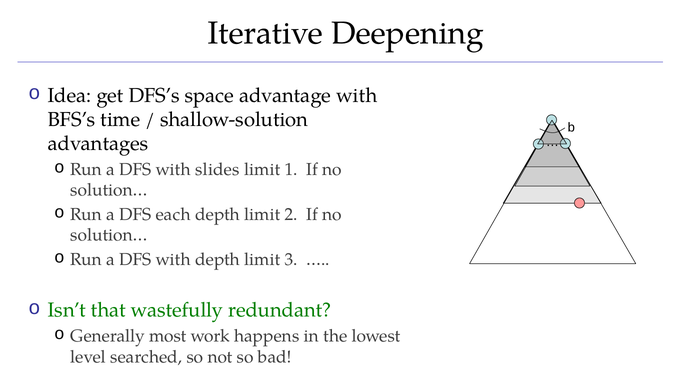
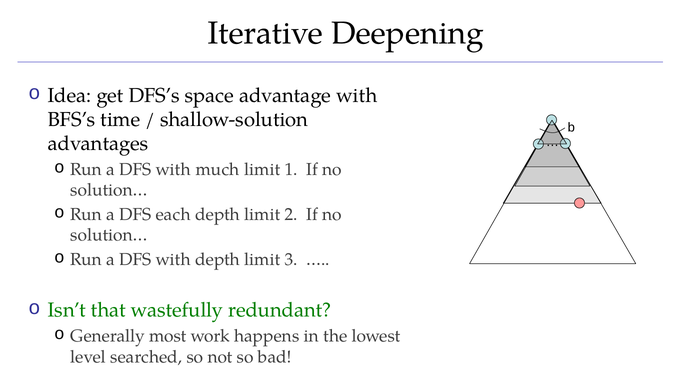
slides: slides -> much
